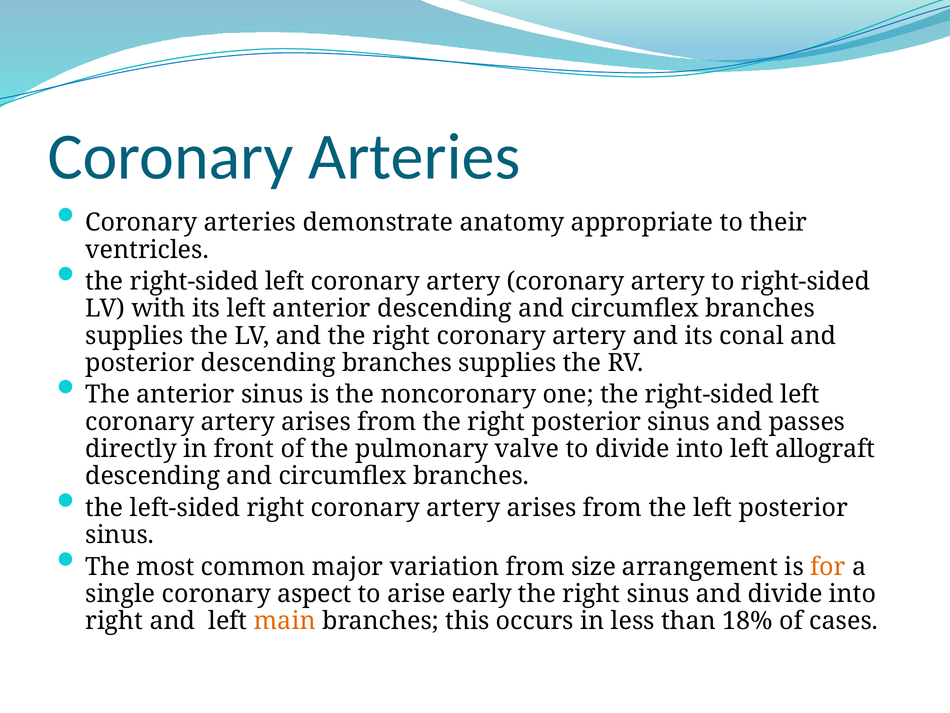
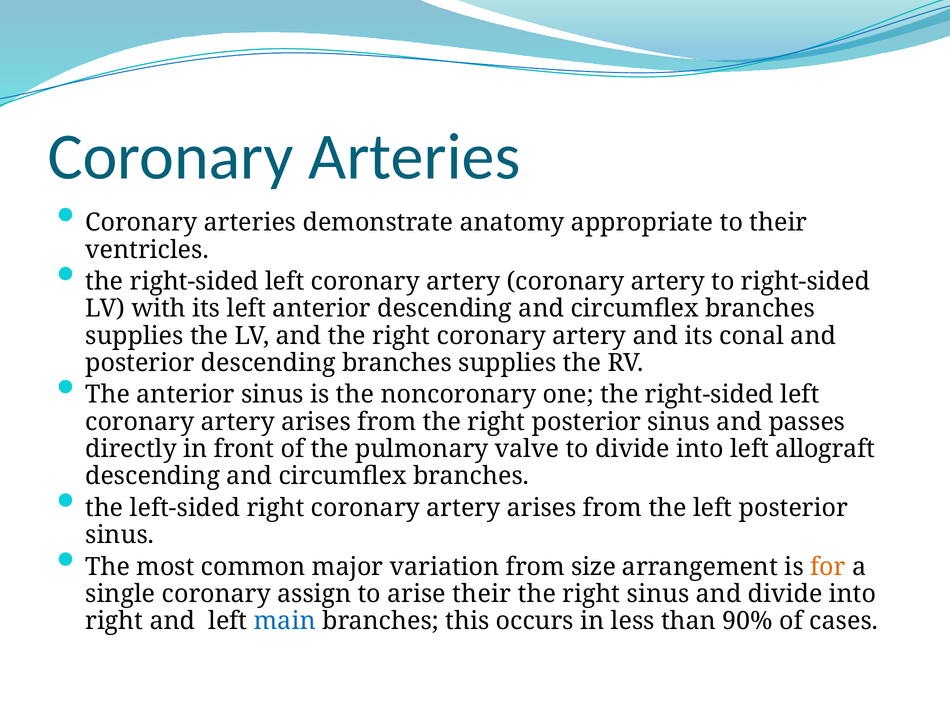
aspect: aspect -> assign
arise early: early -> their
main colour: orange -> blue
18%: 18% -> 90%
